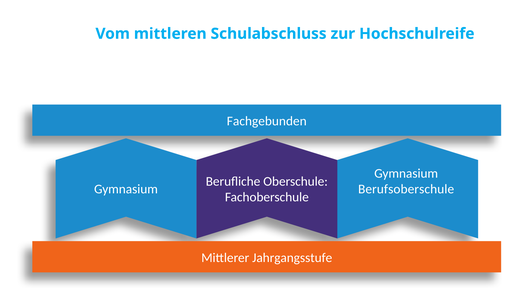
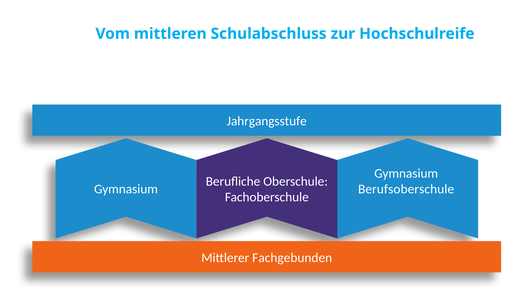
Fachgebunden: Fachgebunden -> Jahrgangsstufe
Jahrgangsstufe: Jahrgangsstufe -> Fachgebunden
